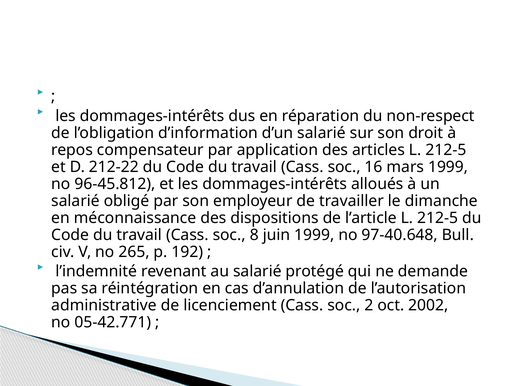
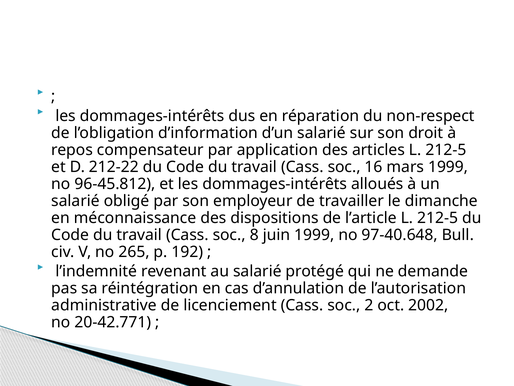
05-42.771: 05-42.771 -> 20-42.771
